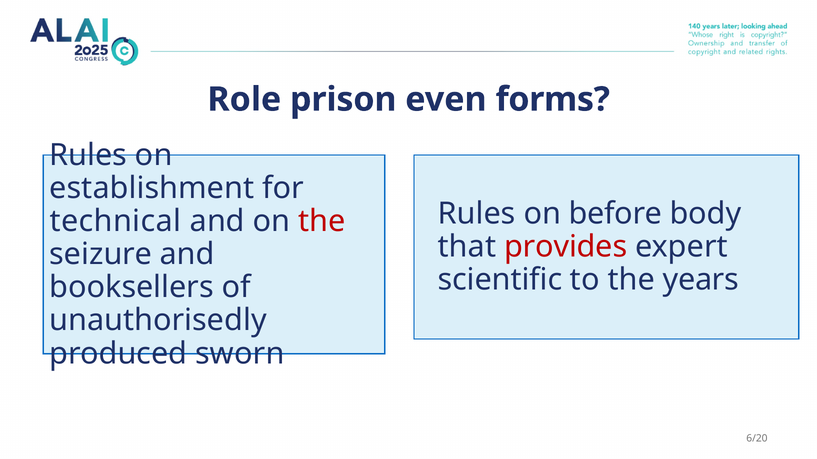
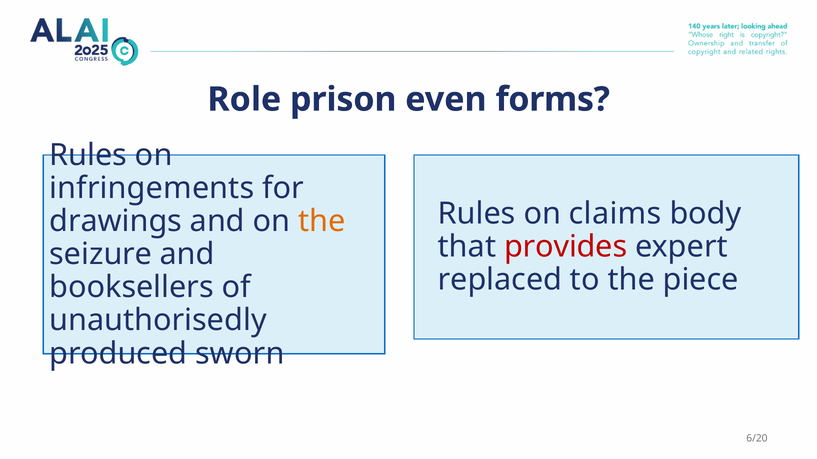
establishment: establishment -> infringements
before: before -> claims
technical: technical -> drawings
the at (322, 221) colour: red -> orange
scientific: scientific -> replaced
years: years -> piece
